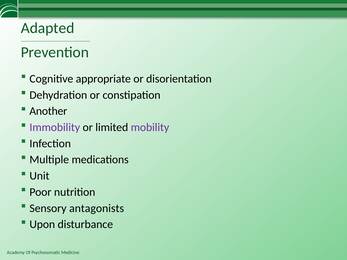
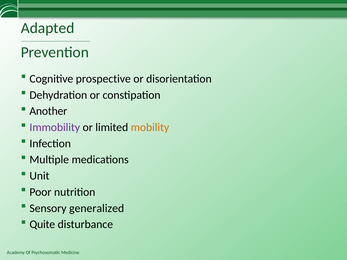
appropriate: appropriate -> prospective
mobility colour: purple -> orange
antagonists: antagonists -> generalized
Upon: Upon -> Quite
